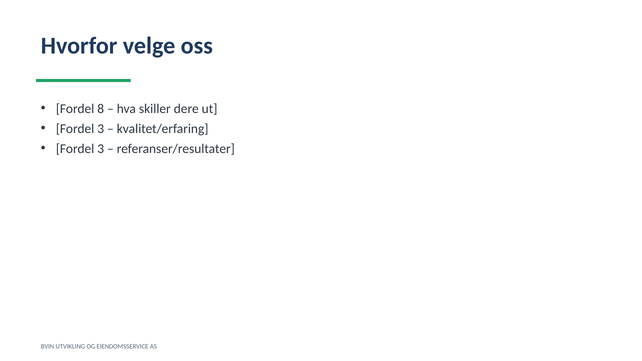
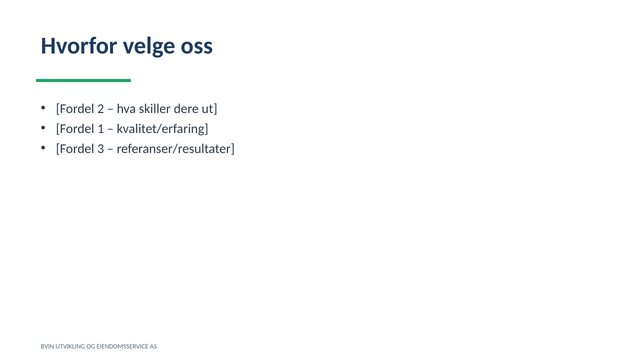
8: 8 -> 2
3 at (101, 129): 3 -> 1
